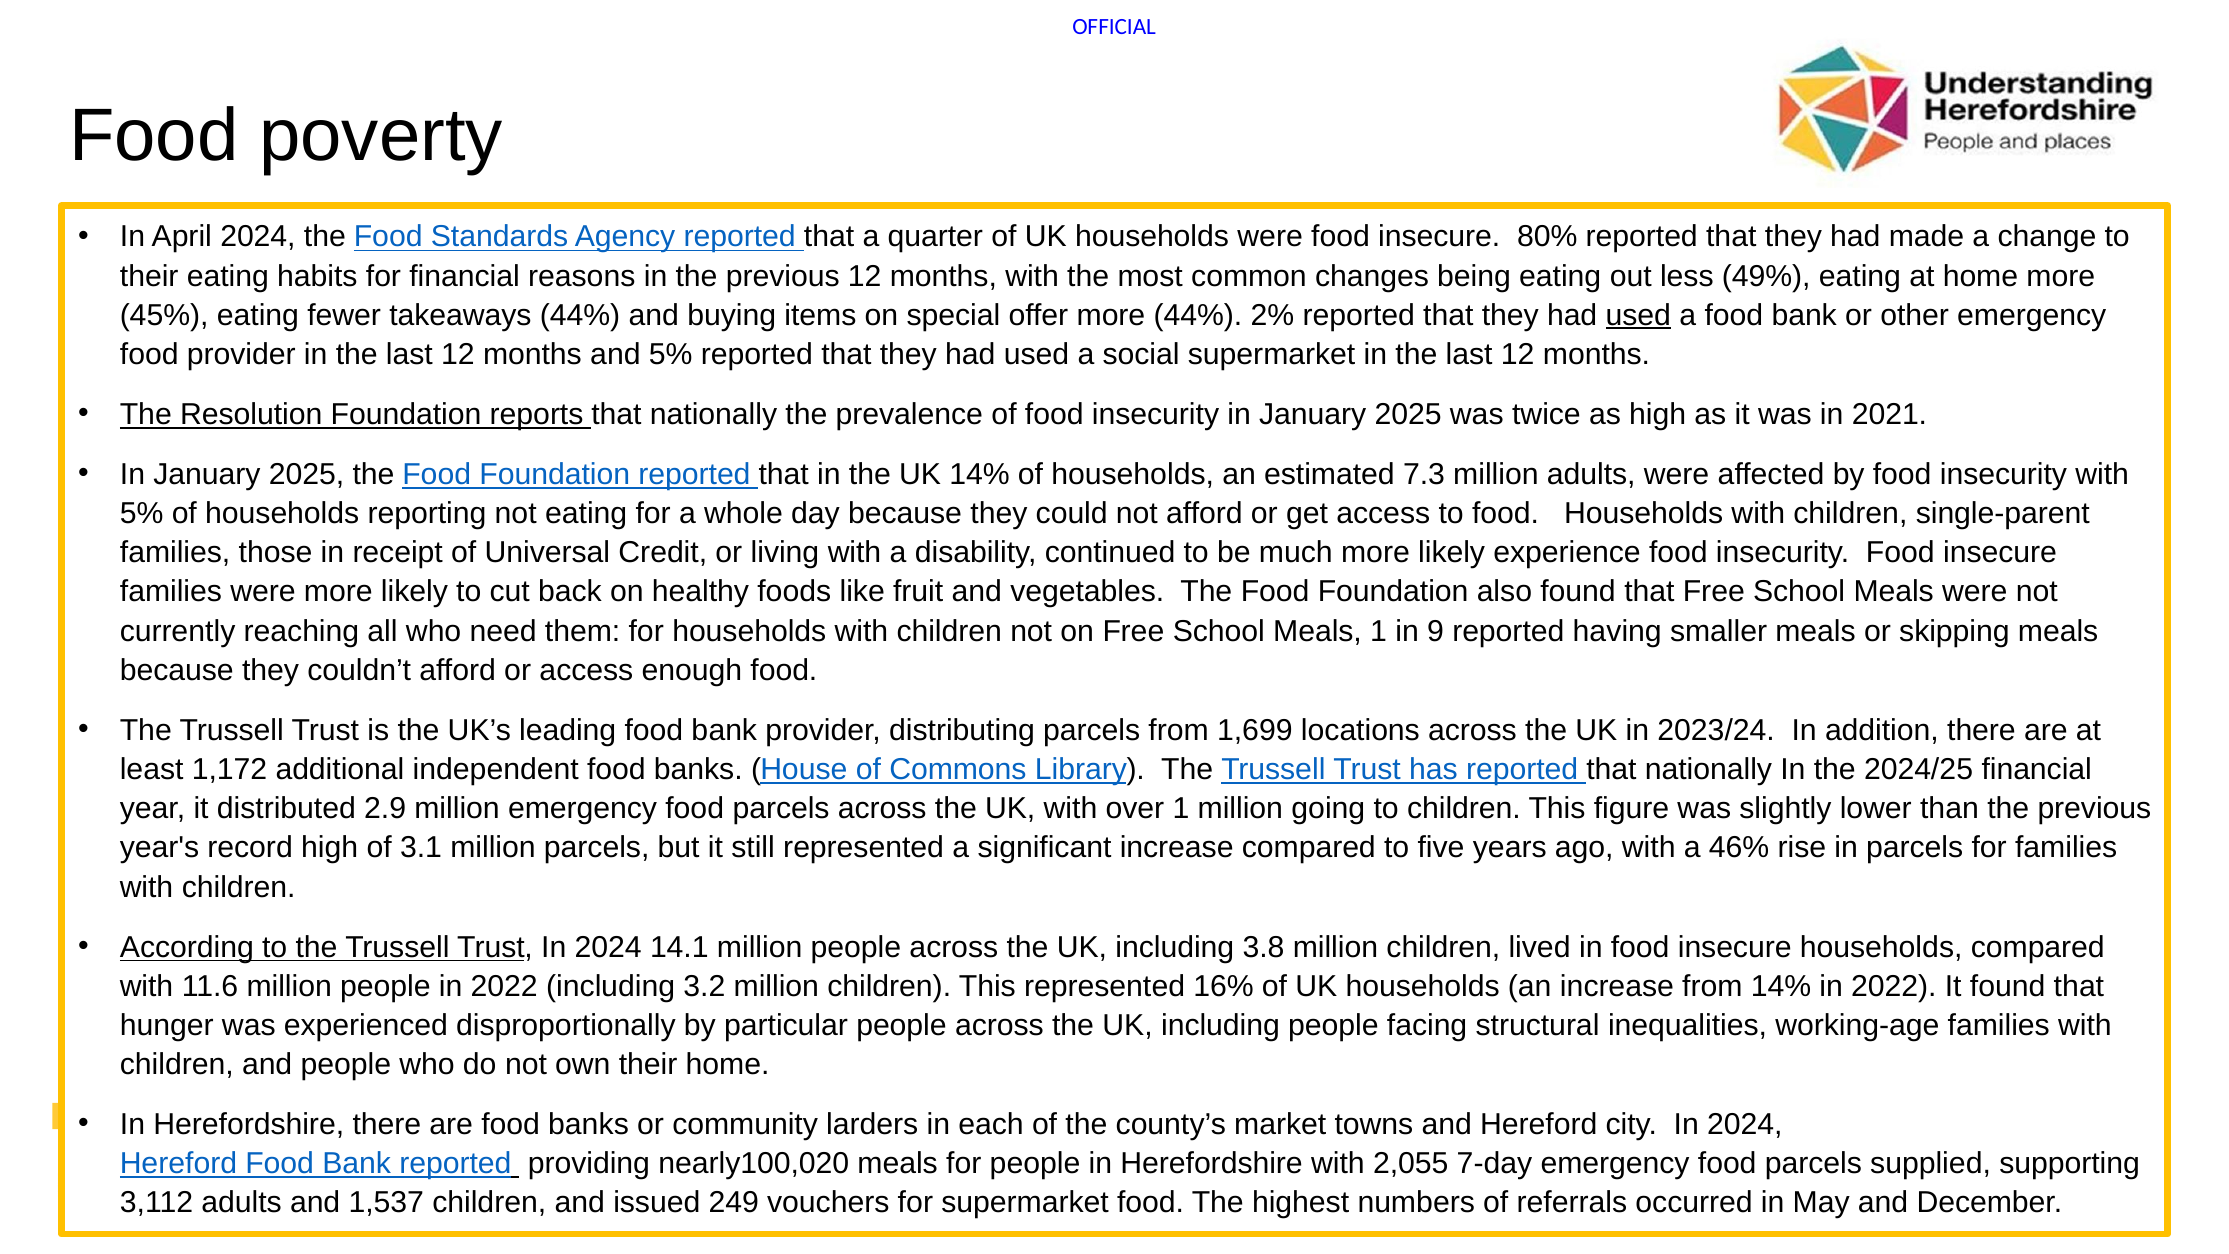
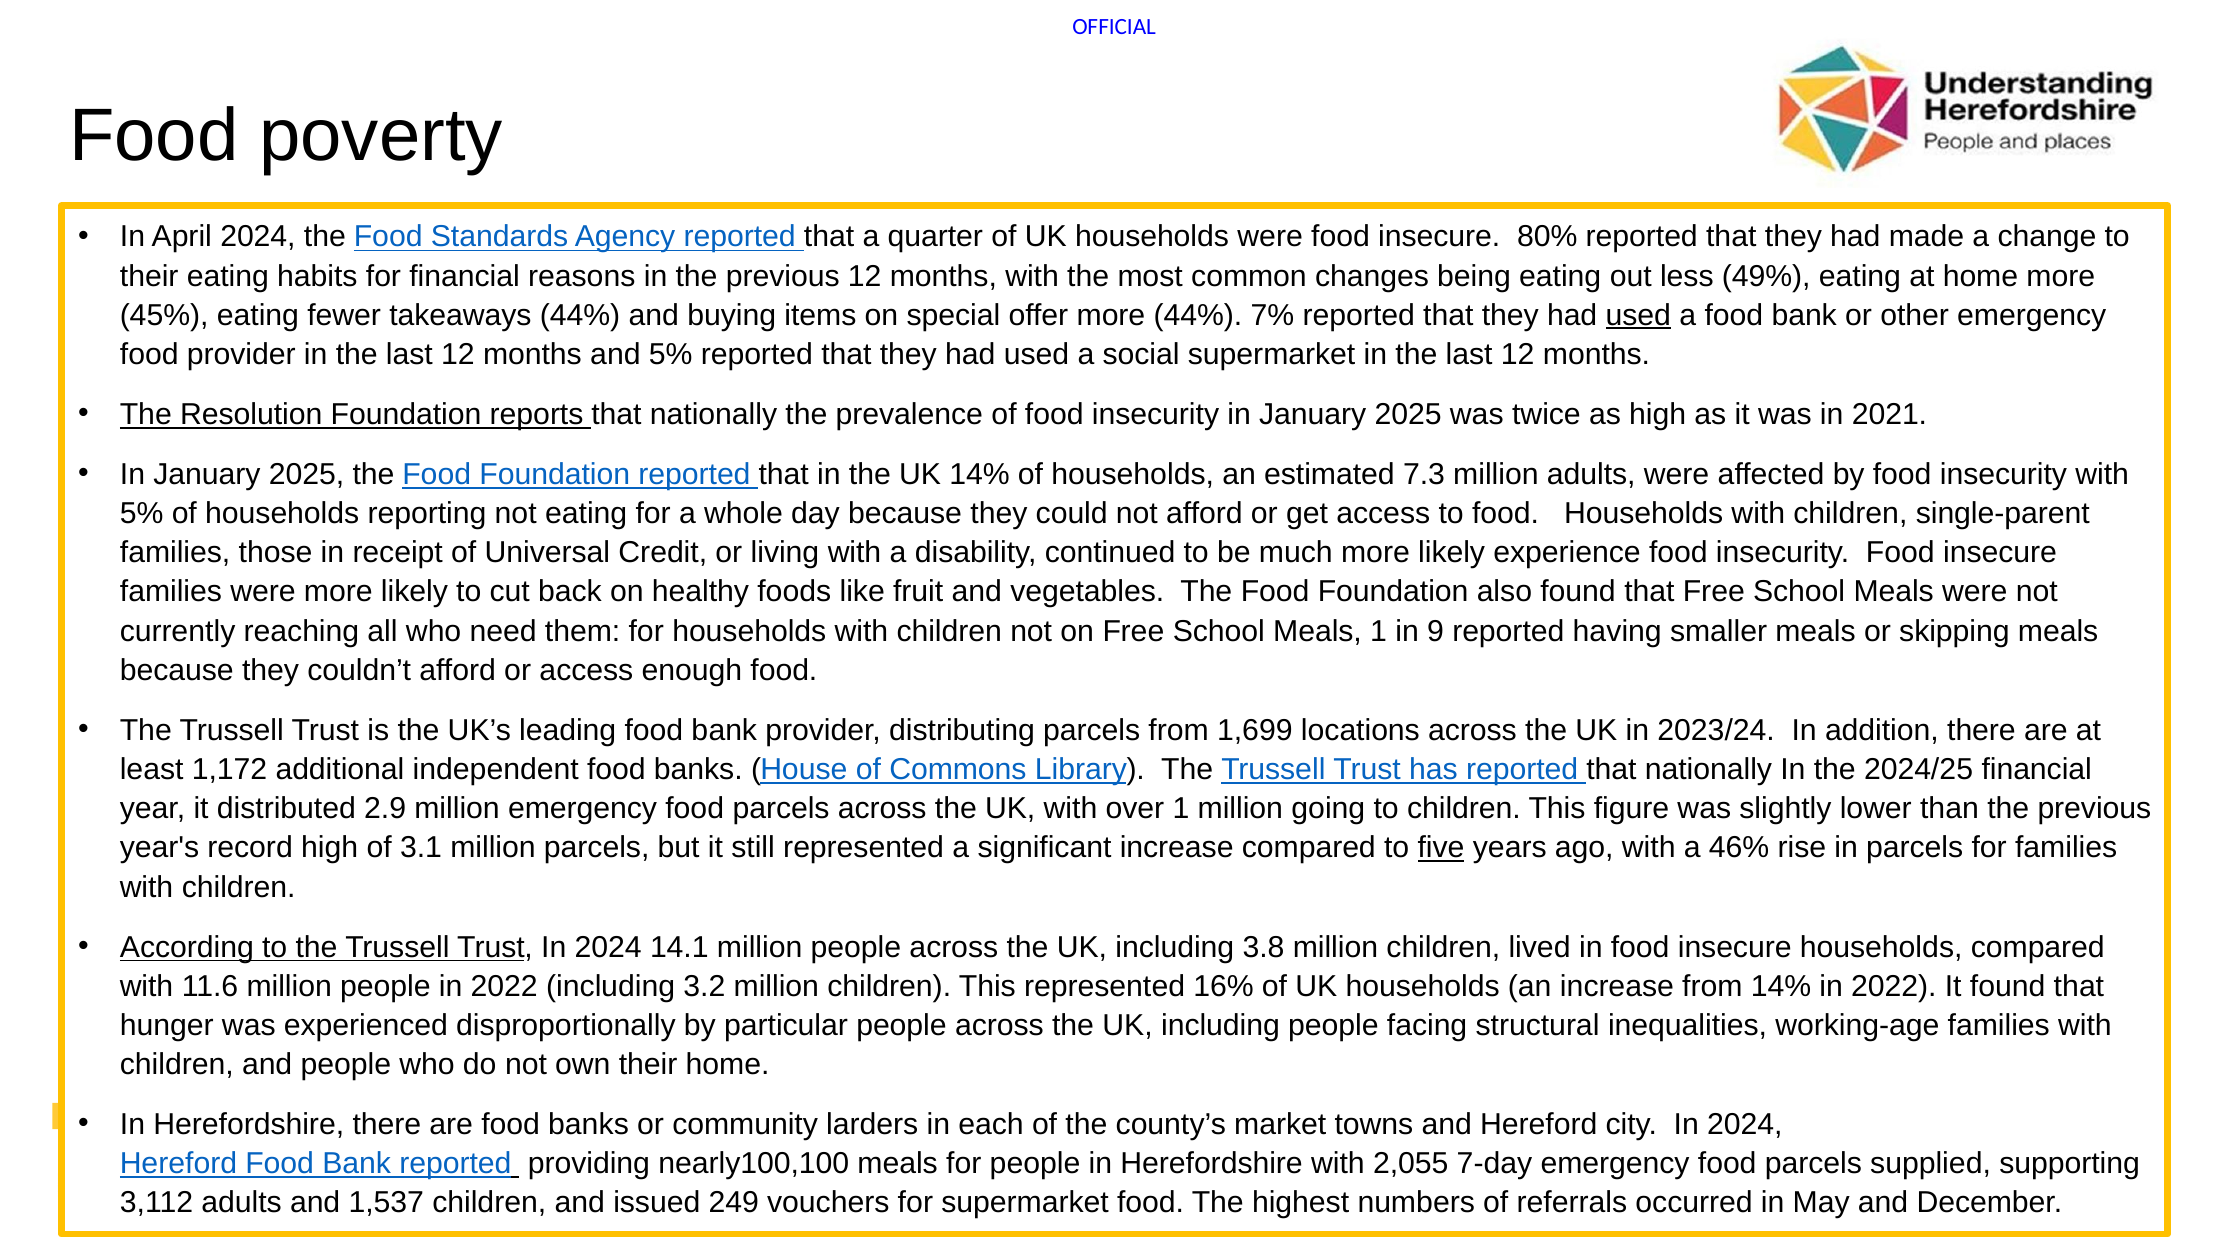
2%: 2% -> 7%
five underline: none -> present
nearly100,020: nearly100,020 -> nearly100,100
